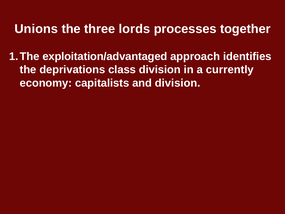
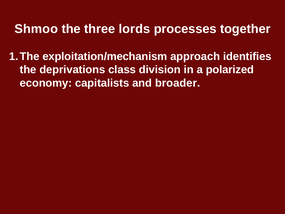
Unions: Unions -> Shmoo
exploitation/advantaged: exploitation/advantaged -> exploitation/mechanism
currently: currently -> polarized
and division: division -> broader
